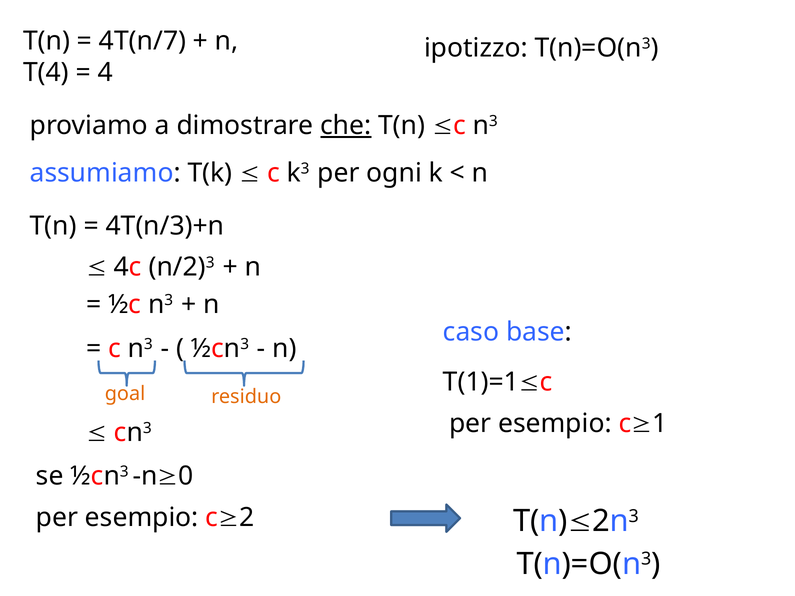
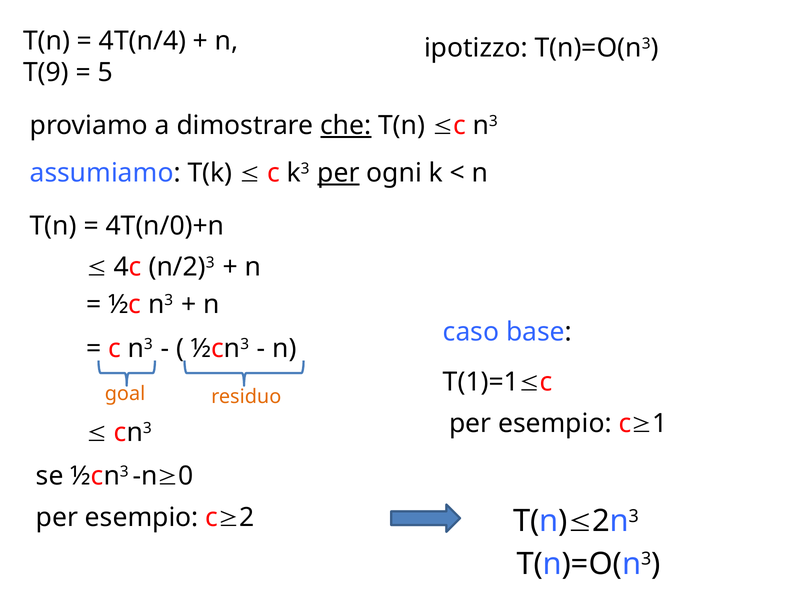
4T(n/7: 4T(n/7 -> 4T(n/4
T(4: T(4 -> T(9
4: 4 -> 5
per at (338, 173) underline: none -> present
4T(n/3)+n: 4T(n/3)+n -> 4T(n/0)+n
